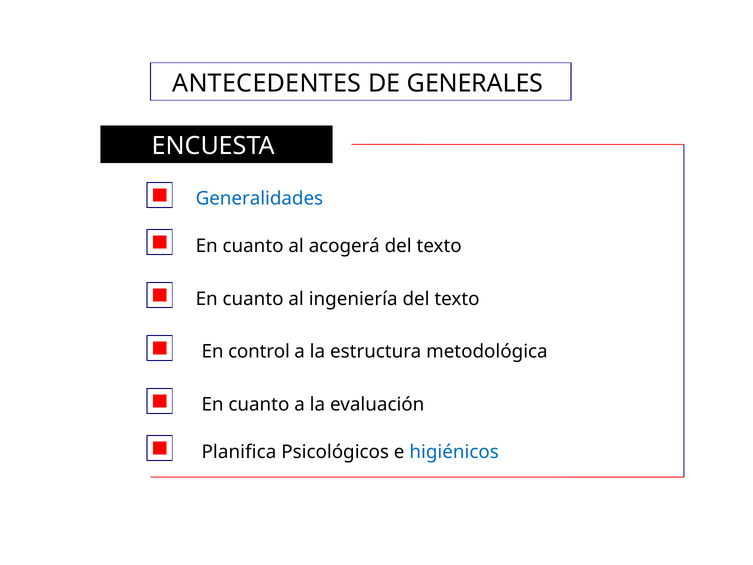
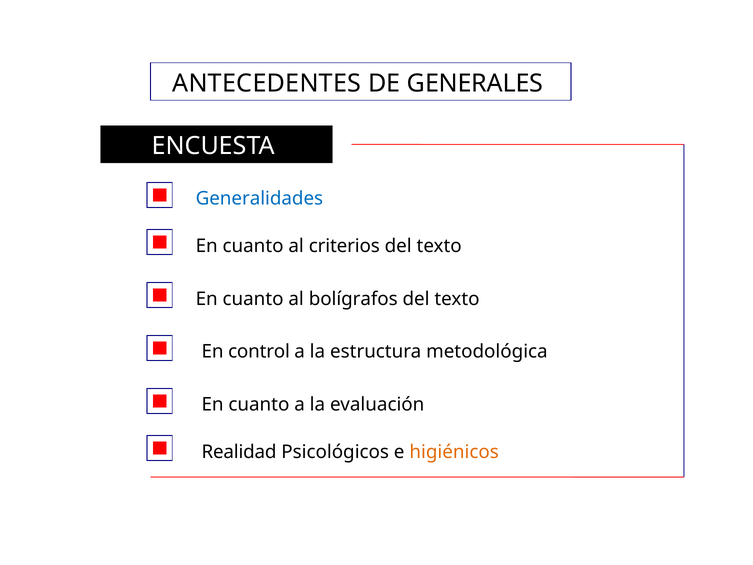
acogerá: acogerá -> criterios
ingeniería: ingeniería -> bolígrafos
Planifica: Planifica -> Realidad
higiénicos colour: blue -> orange
